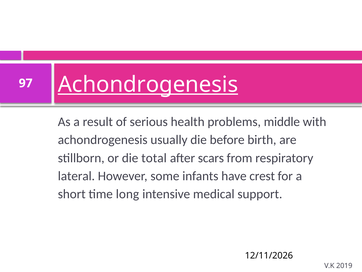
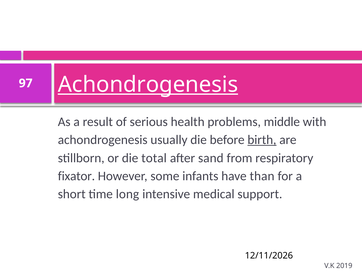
birth underline: none -> present
scars: scars -> sand
lateral: lateral -> fixator
crest: crest -> than
